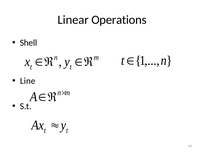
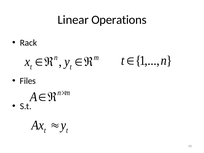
Shell: Shell -> Rack
Line: Line -> Files
